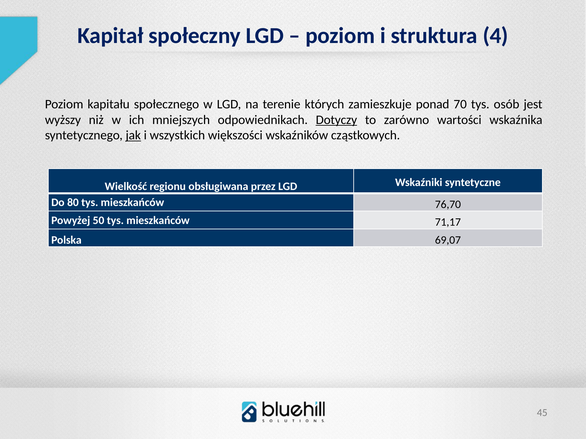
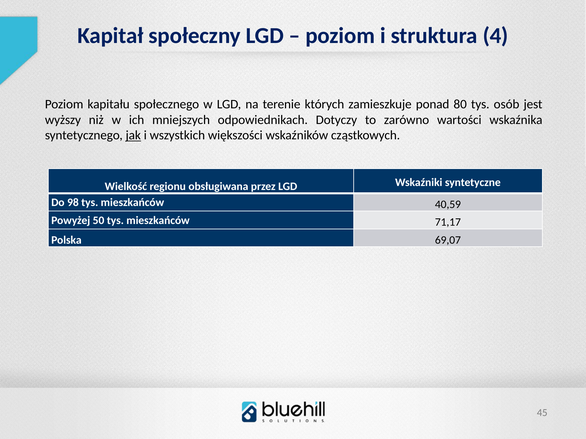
70: 70 -> 80
Dotyczy underline: present -> none
80: 80 -> 98
76,70: 76,70 -> 40,59
